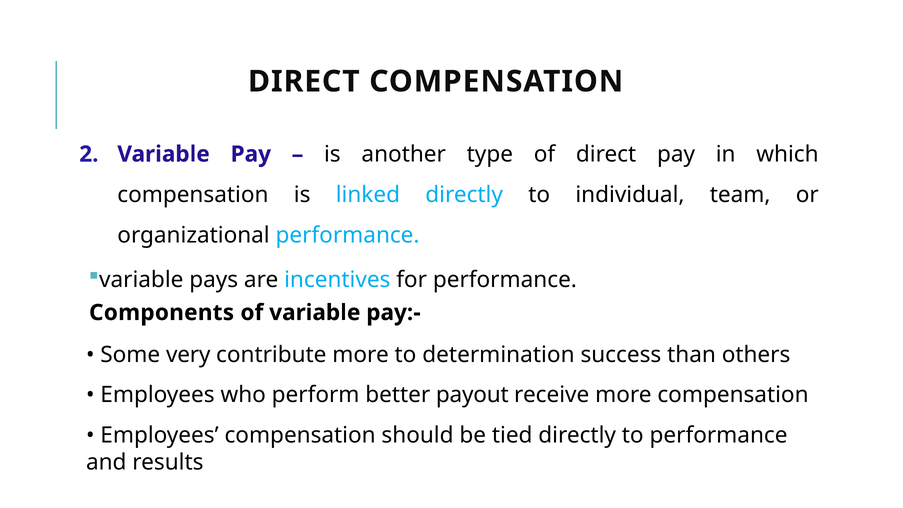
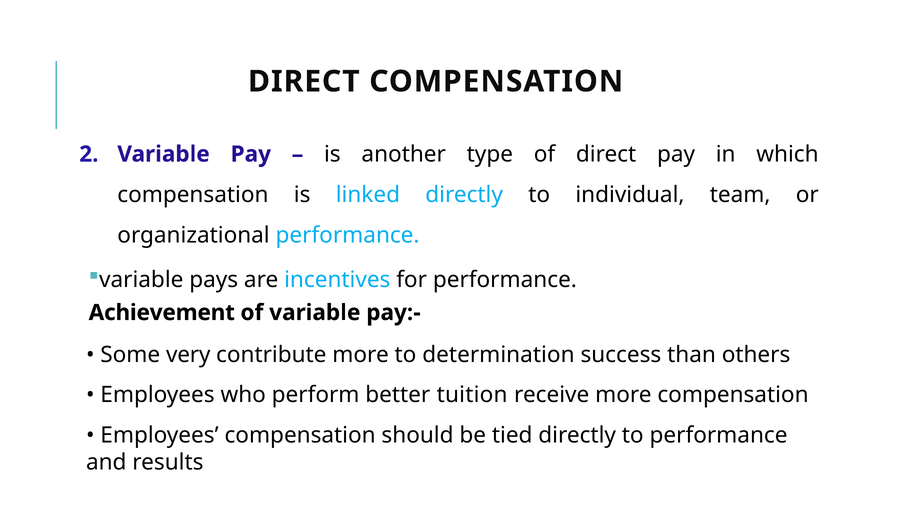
Components: Components -> Achievement
payout: payout -> tuition
